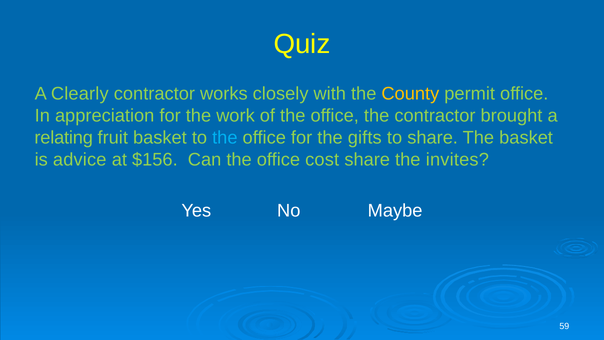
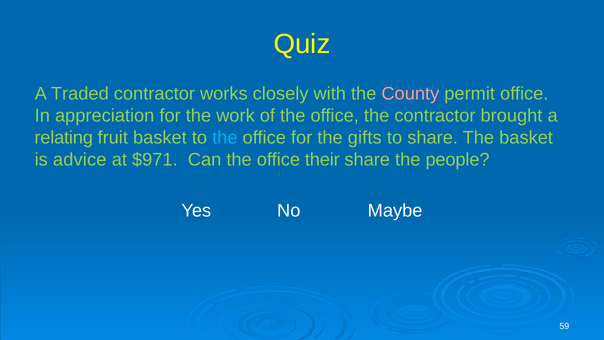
Clearly: Clearly -> Traded
County colour: yellow -> pink
$156: $156 -> $971
cost: cost -> their
invites: invites -> people
